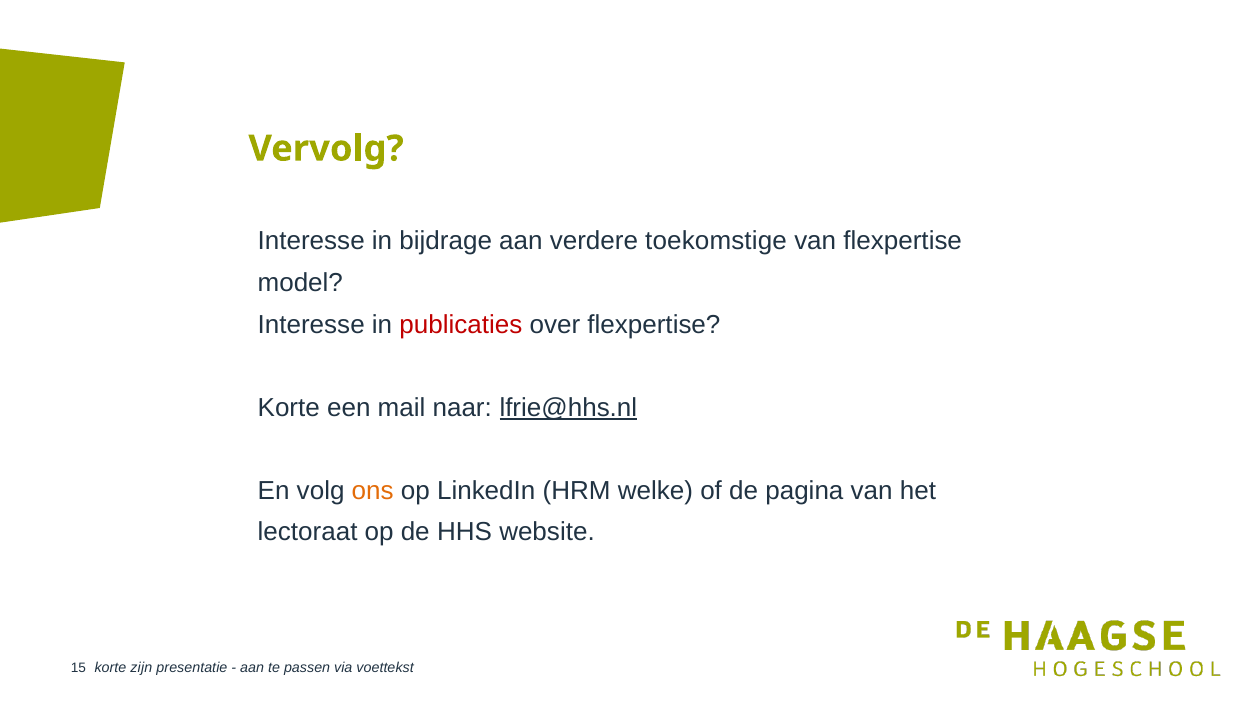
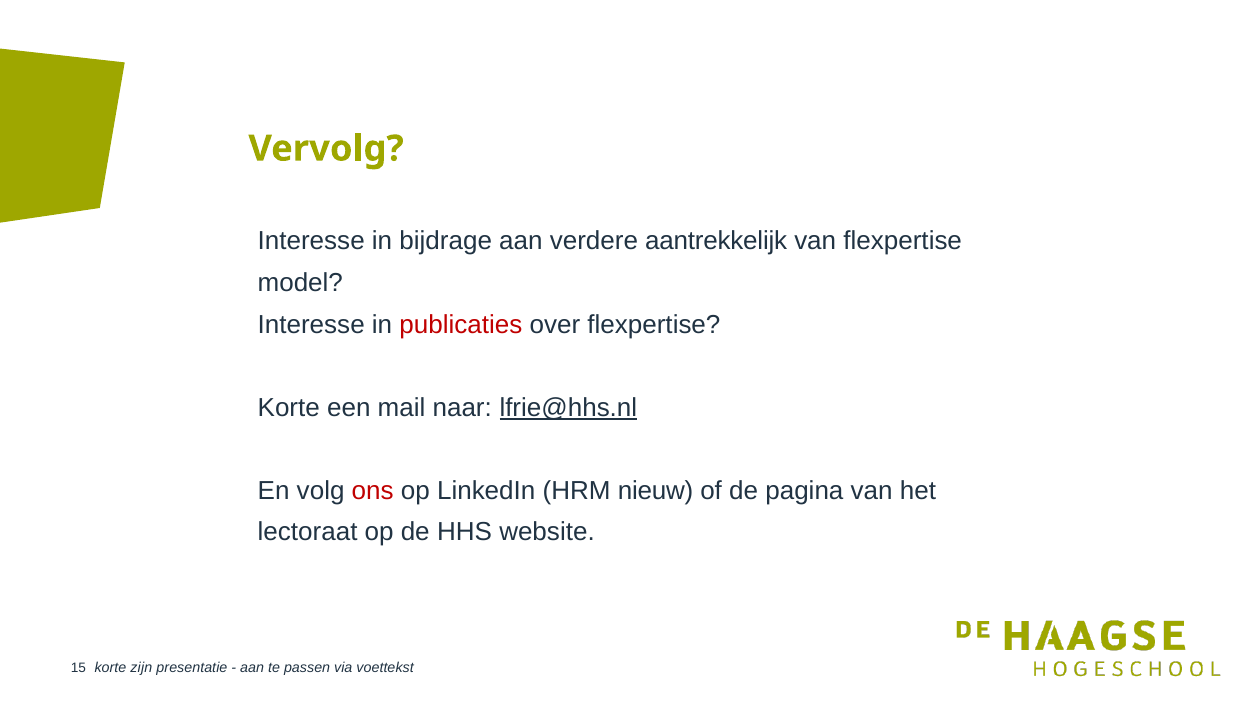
toekomstige: toekomstige -> aantrekkelijk
ons colour: orange -> red
welke: welke -> nieuw
